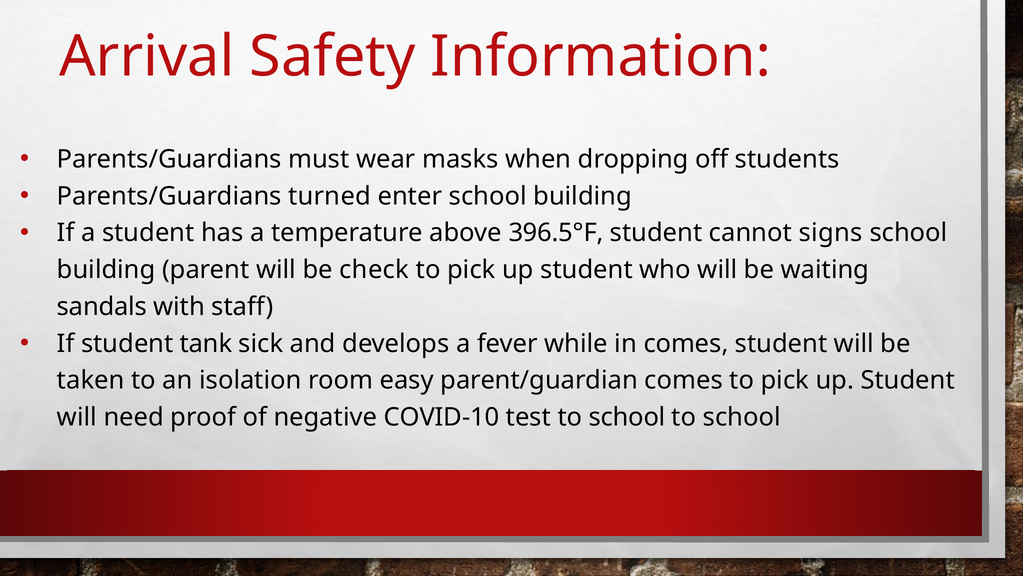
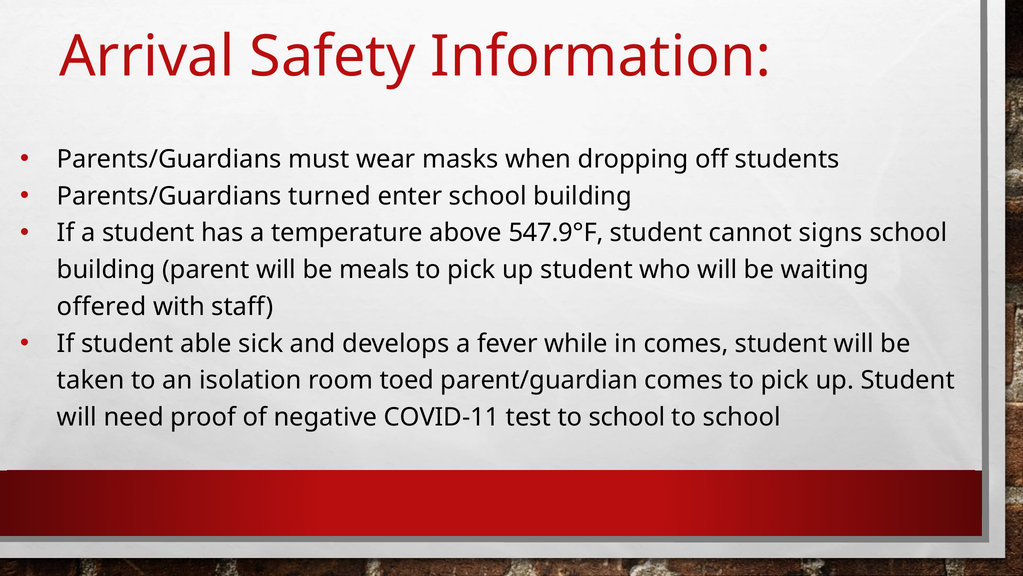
396.5°F: 396.5°F -> 547.9°F
check: check -> meals
sandals: sandals -> offered
tank: tank -> able
easy: easy -> toed
COVID-10: COVID-10 -> COVID-11
